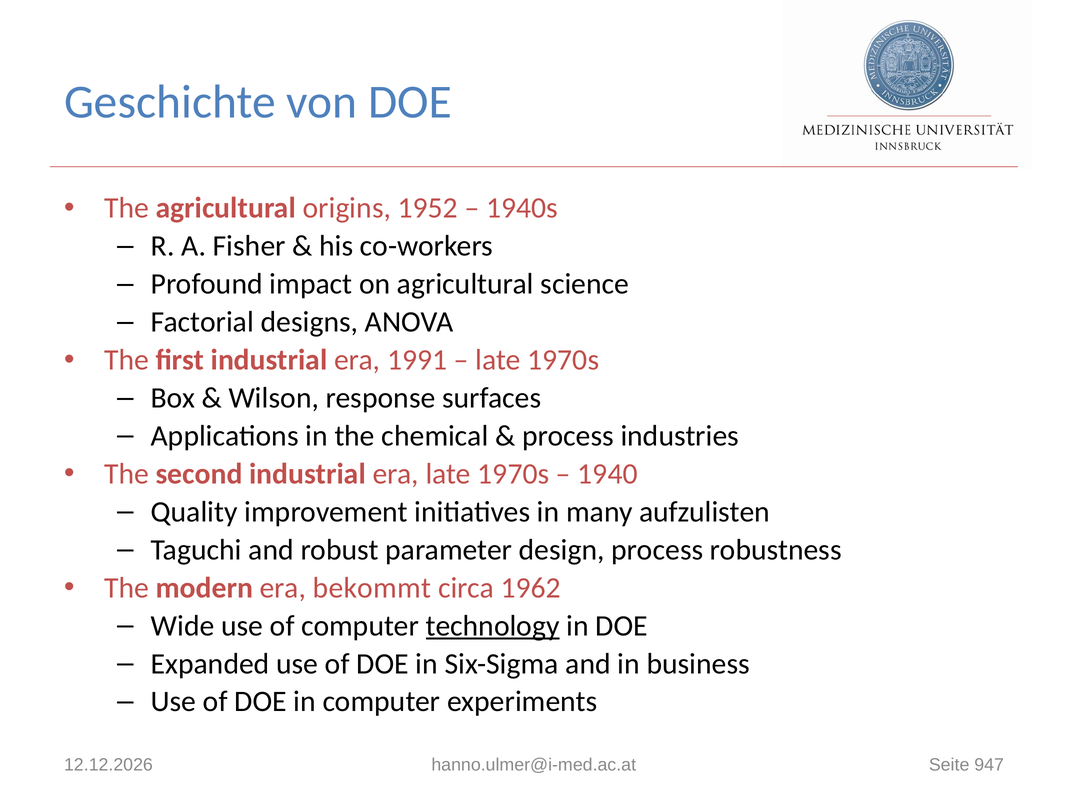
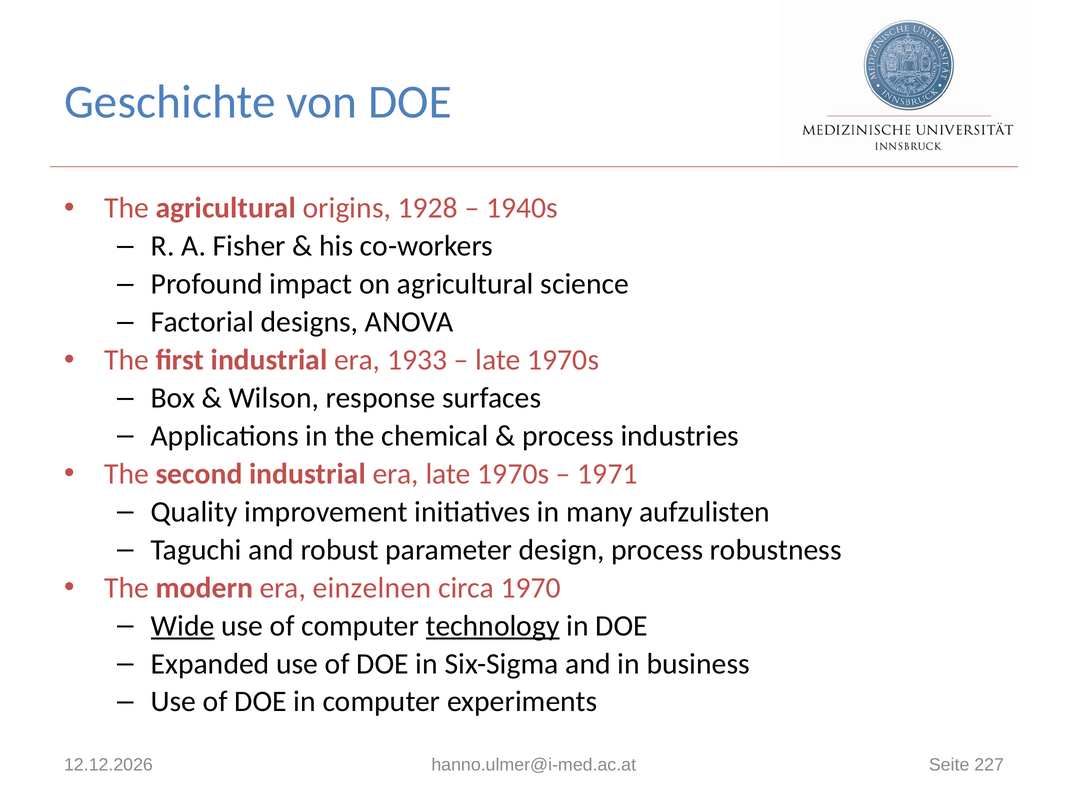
1952: 1952 -> 1928
1991: 1991 -> 1933
1940: 1940 -> 1971
bekommt: bekommt -> einzelnen
1962: 1962 -> 1970
Wide underline: none -> present
947: 947 -> 227
